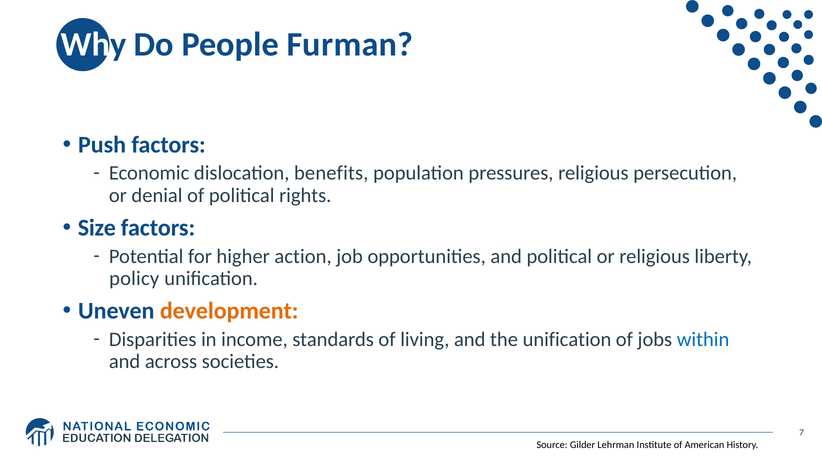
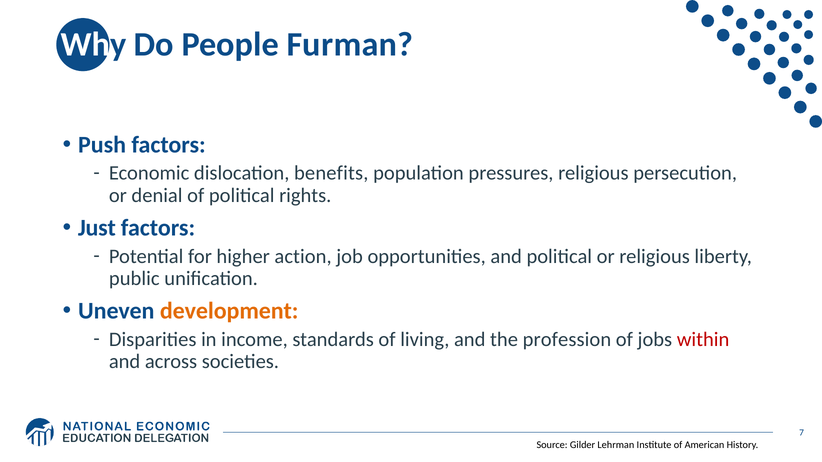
Size: Size -> Just
policy: policy -> public
the unification: unification -> profession
within colour: blue -> red
